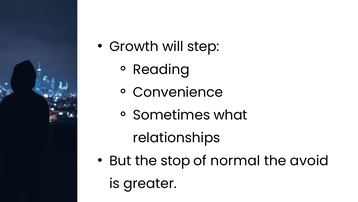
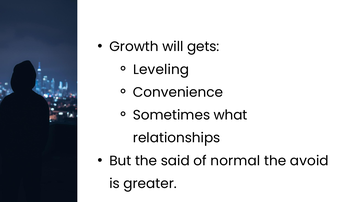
step: step -> gets
Reading: Reading -> Leveling
stop: stop -> said
